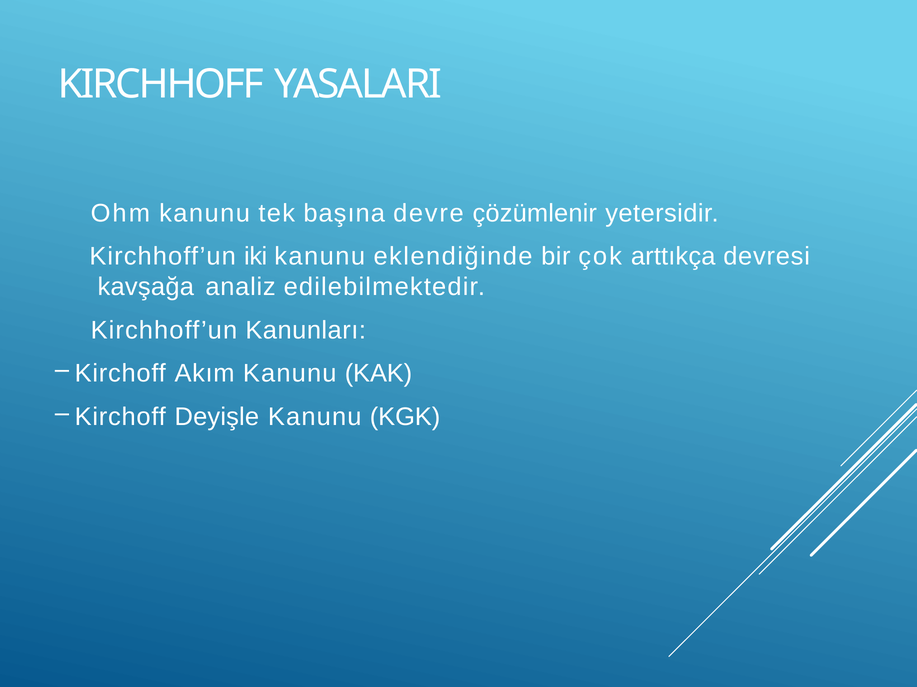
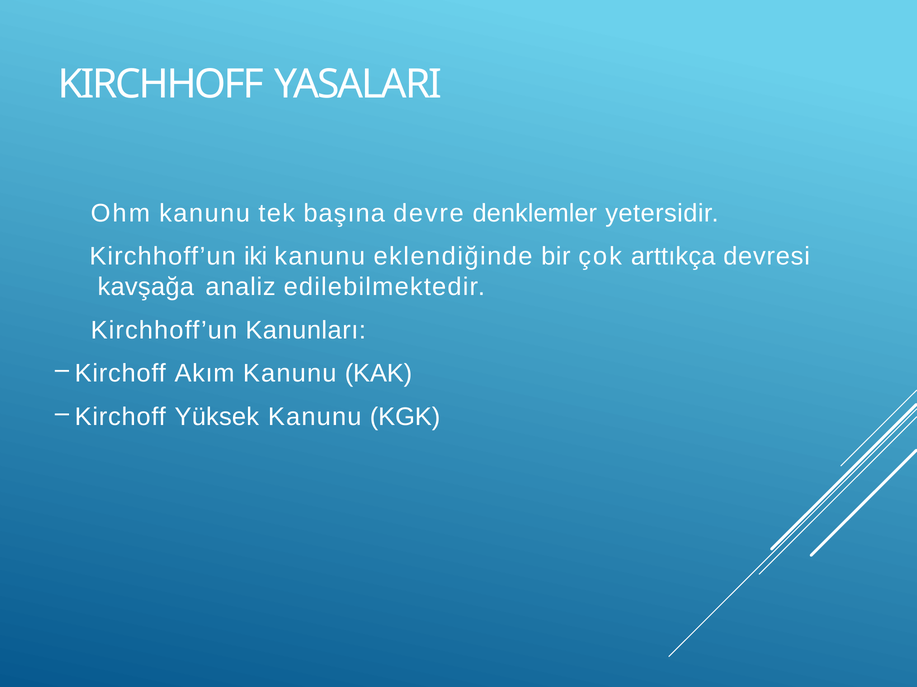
çözümlenir: çözümlenir -> denklemler
Deyişle: Deyişle -> Yüksek
